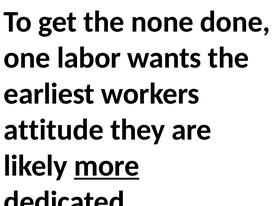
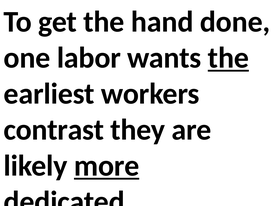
none: none -> hand
the at (228, 58) underline: none -> present
attitude: attitude -> contrast
